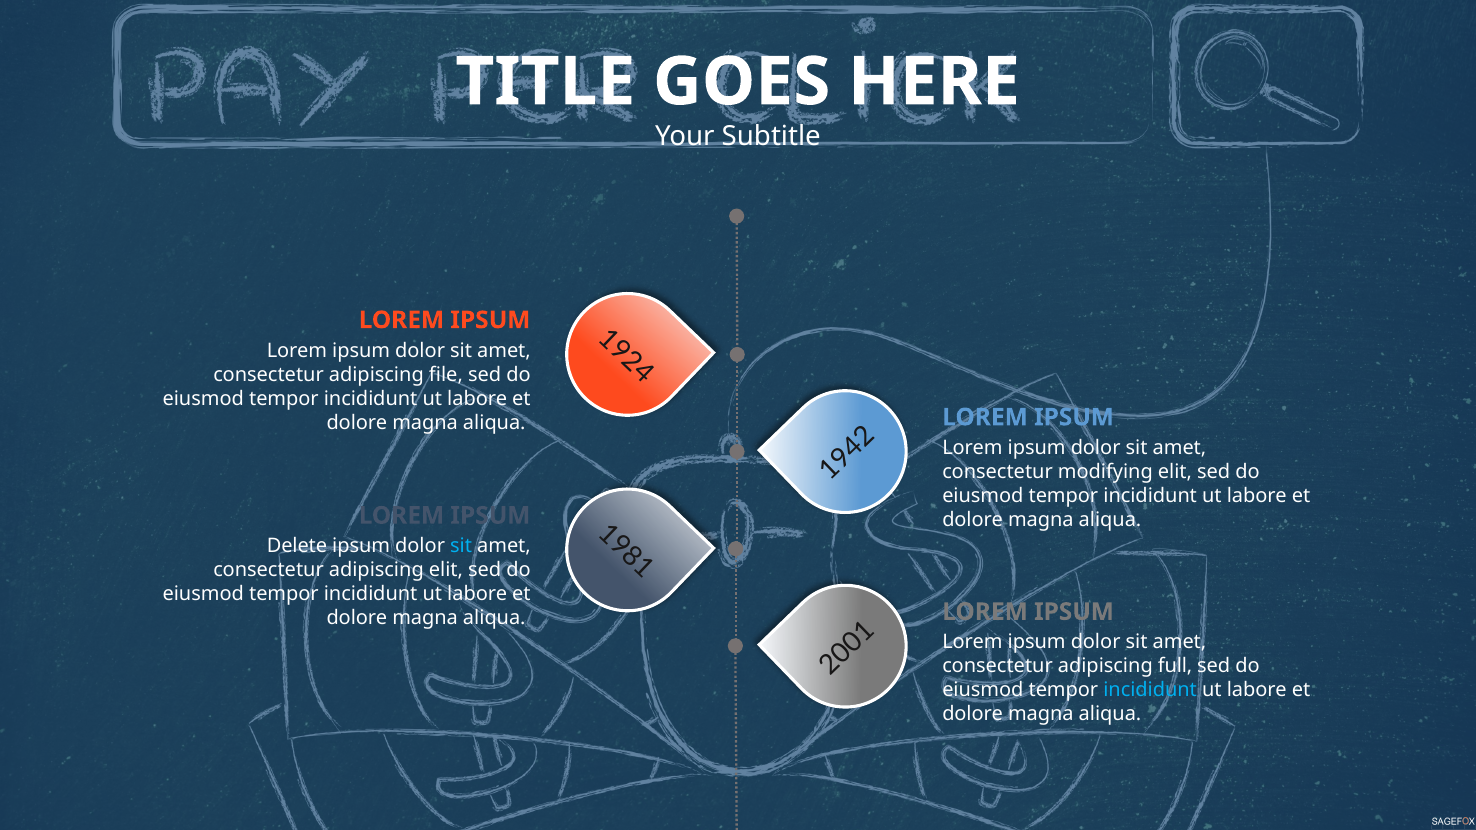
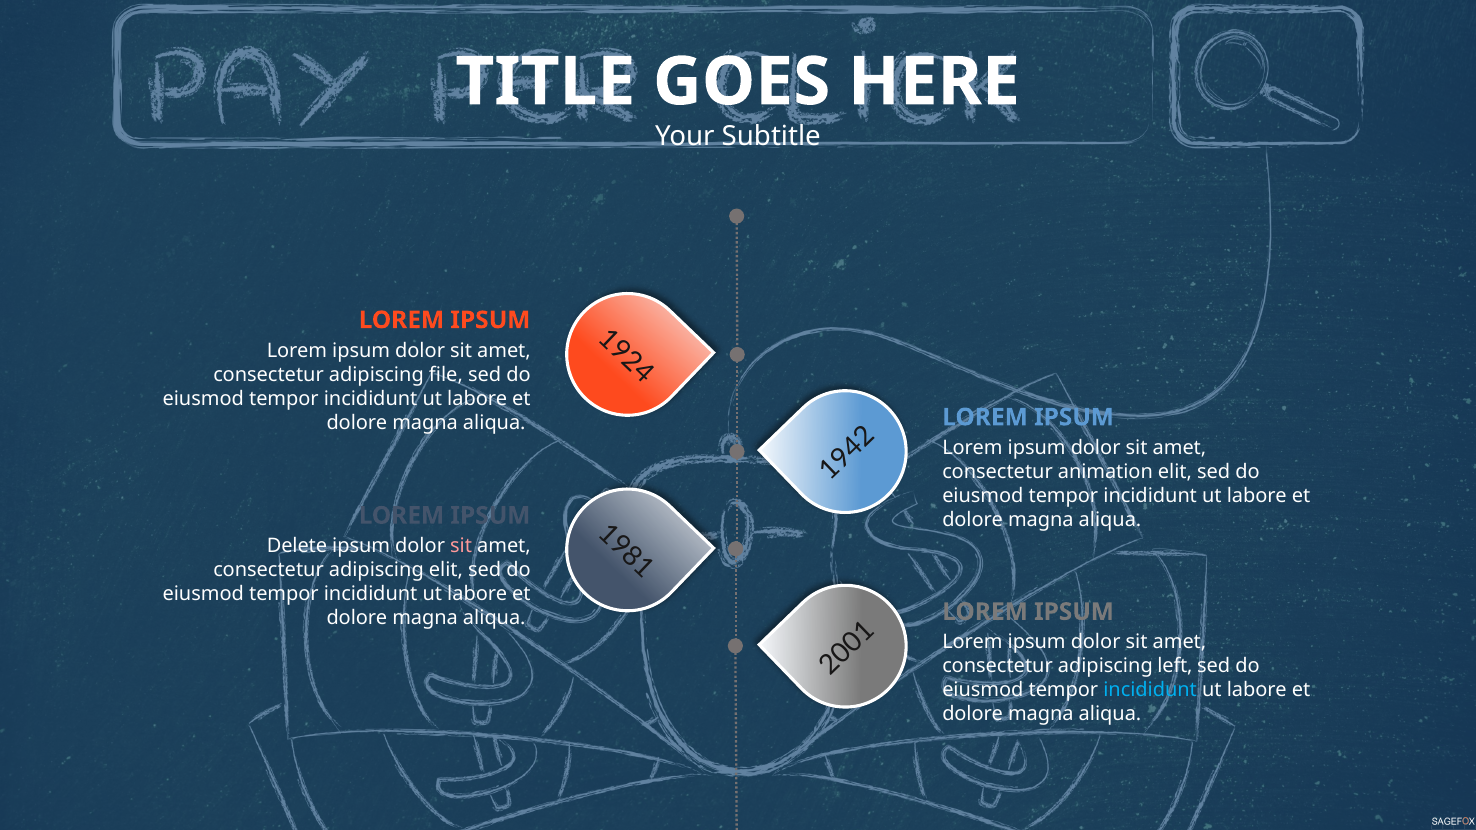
modifying: modifying -> animation
sit at (461, 546) colour: light blue -> pink
full: full -> left
